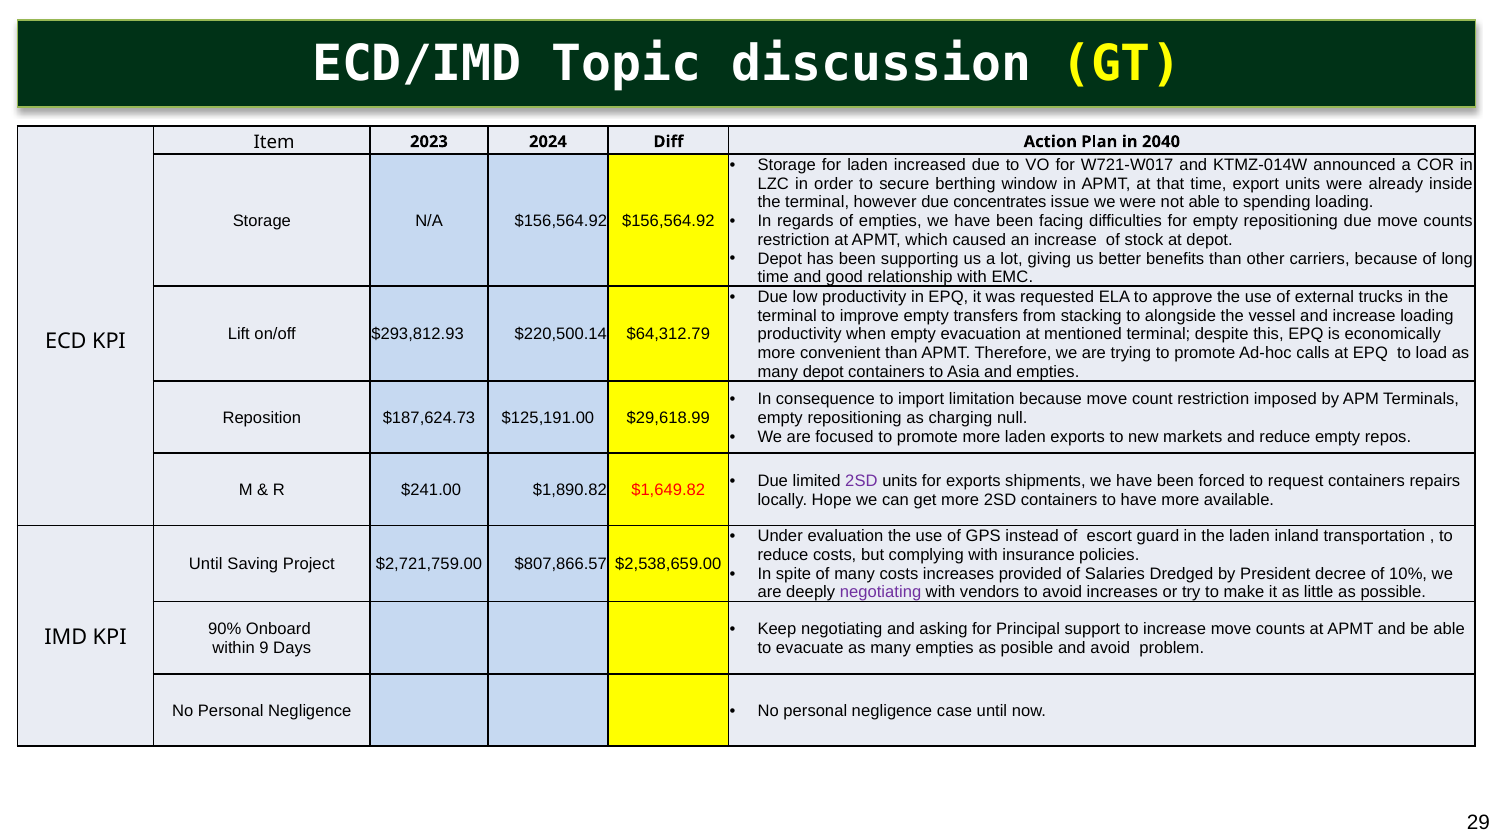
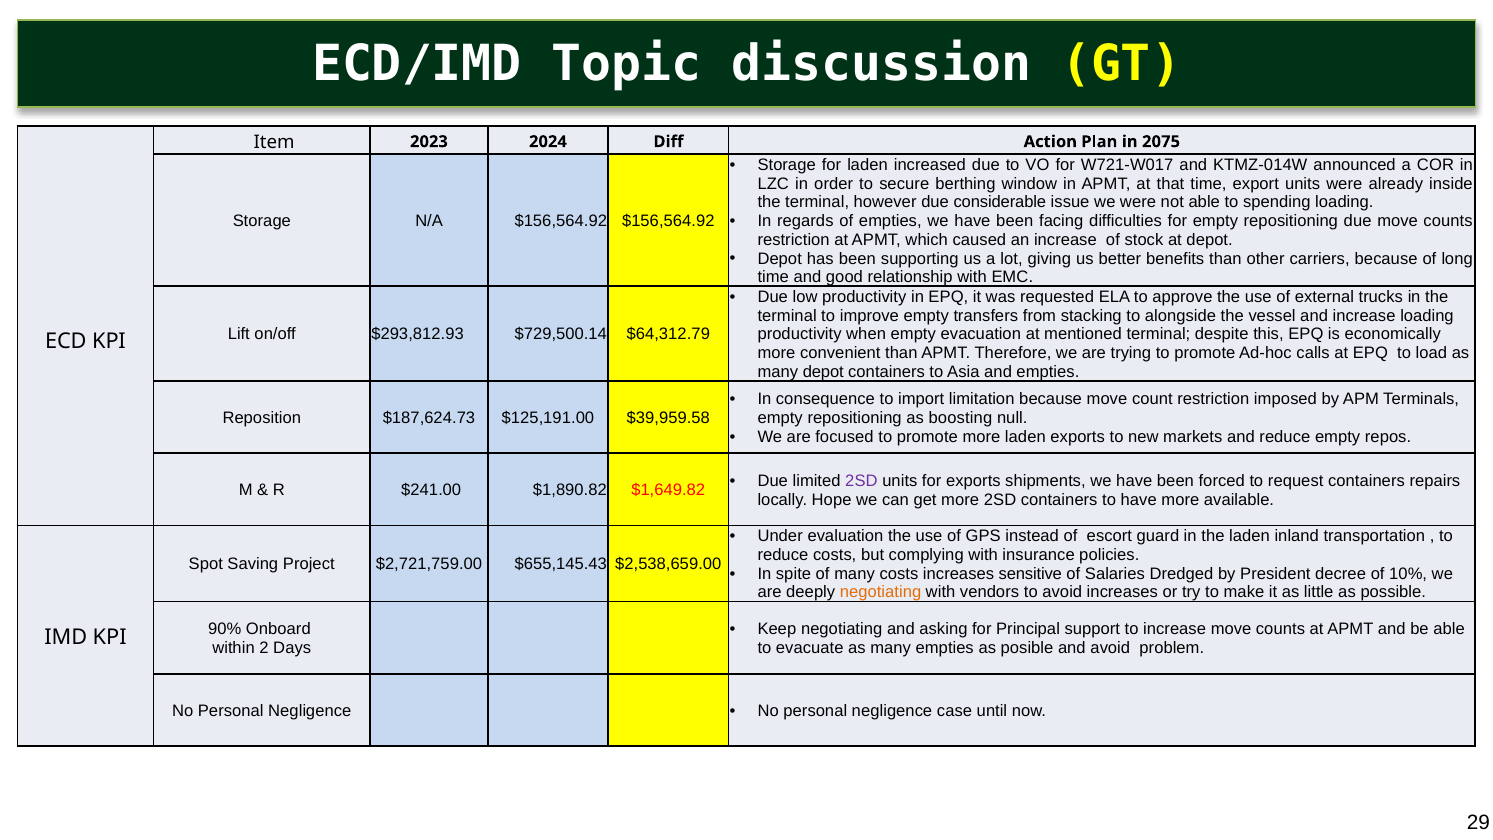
2040: 2040 -> 2075
concentrates: concentrates -> considerable
$220,500.14: $220,500.14 -> $729,500.14
$29,618.99: $29,618.99 -> $39,959.58
charging: charging -> boosting
Until at (206, 564): Until -> Spot
$807,866.57: $807,866.57 -> $655,145.43
provided: provided -> sensitive
negotiating at (881, 592) colour: purple -> orange
9: 9 -> 2
